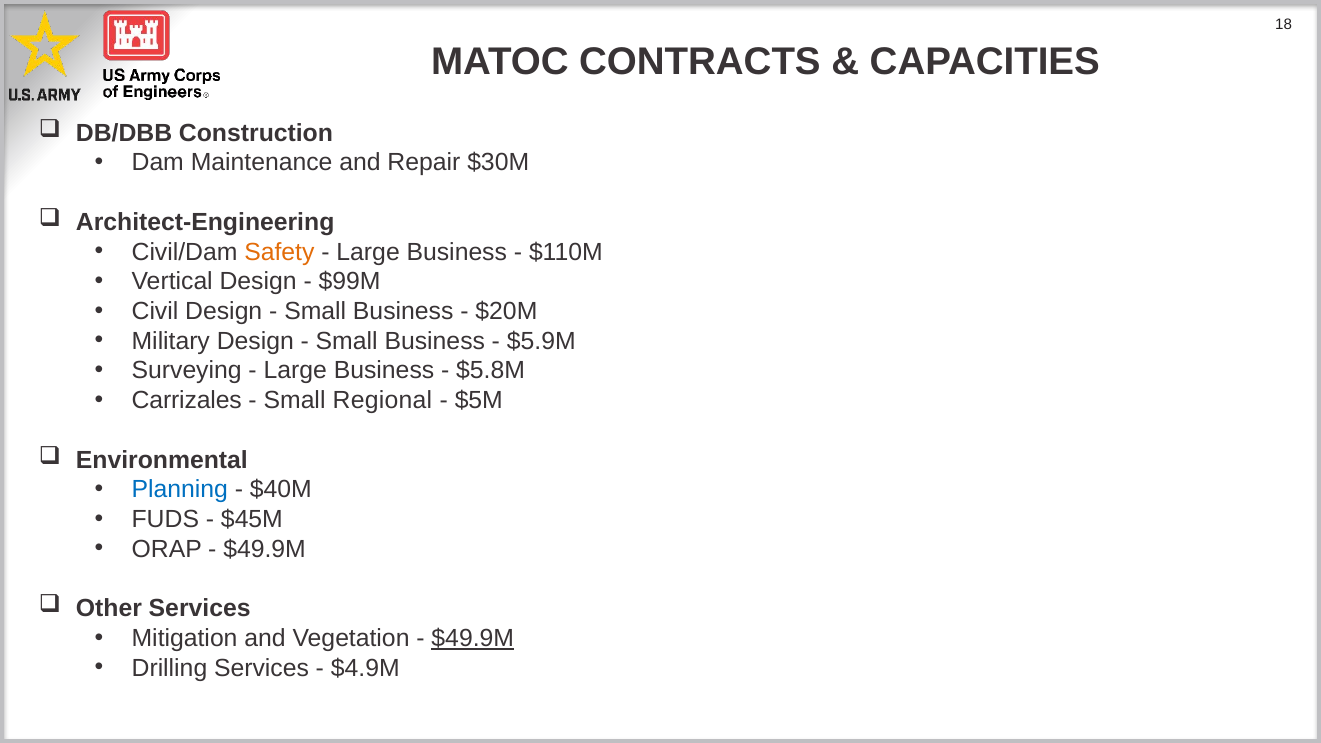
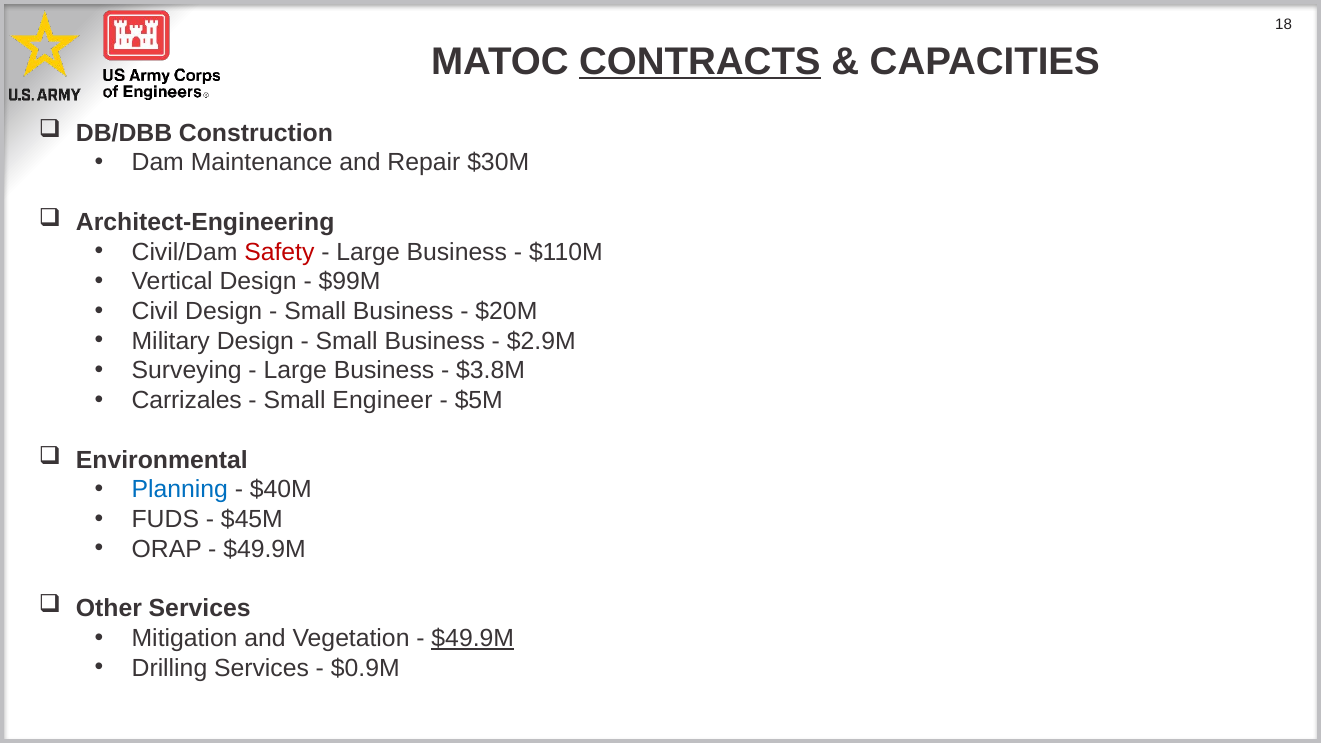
CONTRACTS underline: none -> present
Safety colour: orange -> red
$5.9M: $5.9M -> $2.9M
$5.8M: $5.8M -> $3.8M
Regional: Regional -> Engineer
$4.9M: $4.9M -> $0.9M
